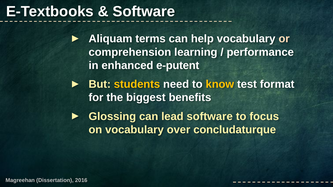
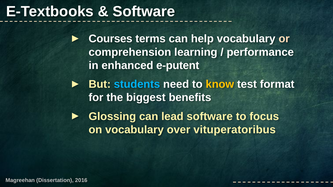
Aliquam: Aliquam -> Courses
students colour: yellow -> light blue
concludaturque: concludaturque -> vituperatoribus
